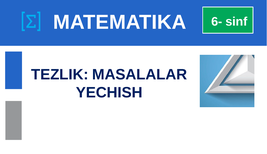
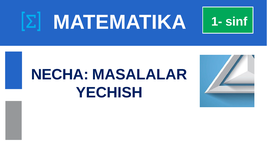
6-: 6- -> 1-
TEZLIK: TEZLIK -> NECHA
